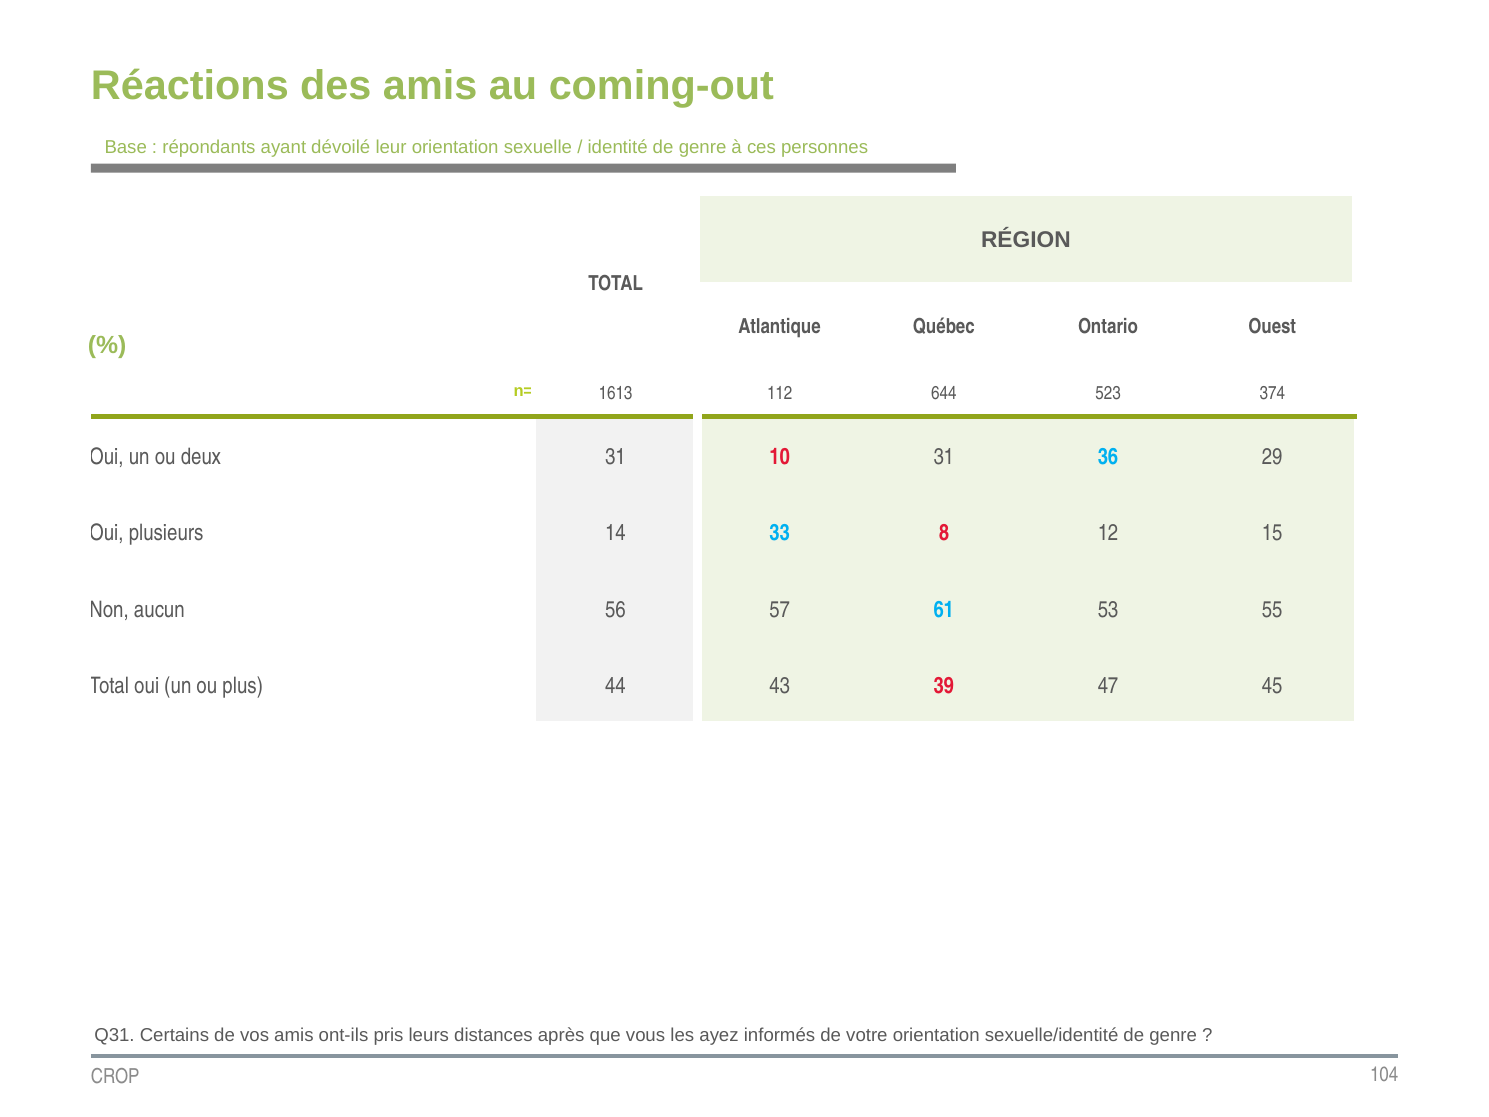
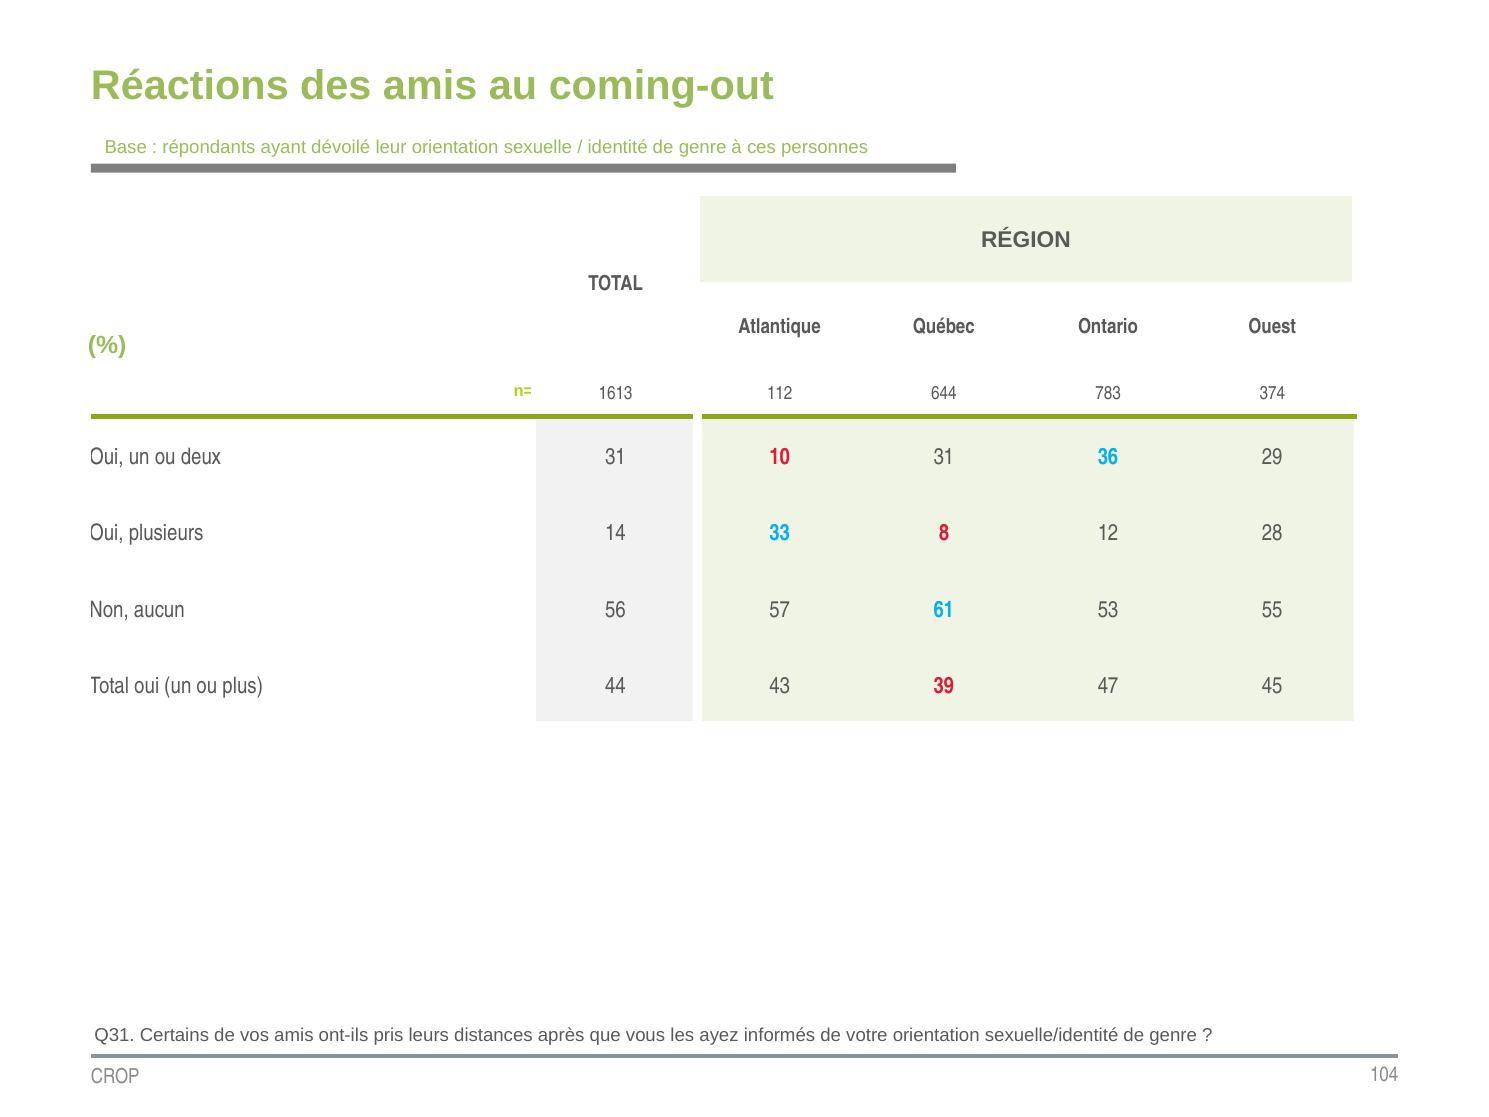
523: 523 -> 783
15: 15 -> 28
